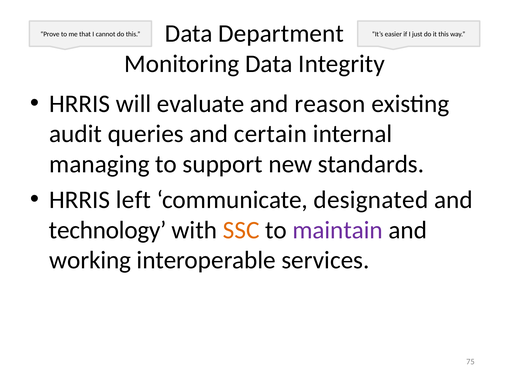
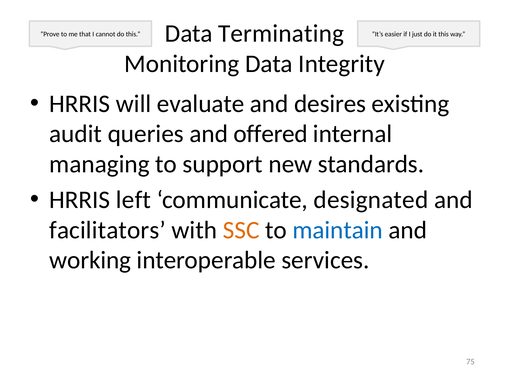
Department: Department -> Terminating
reason: reason -> desires
certain: certain -> offered
technology: technology -> facilitators
maintain colour: purple -> blue
